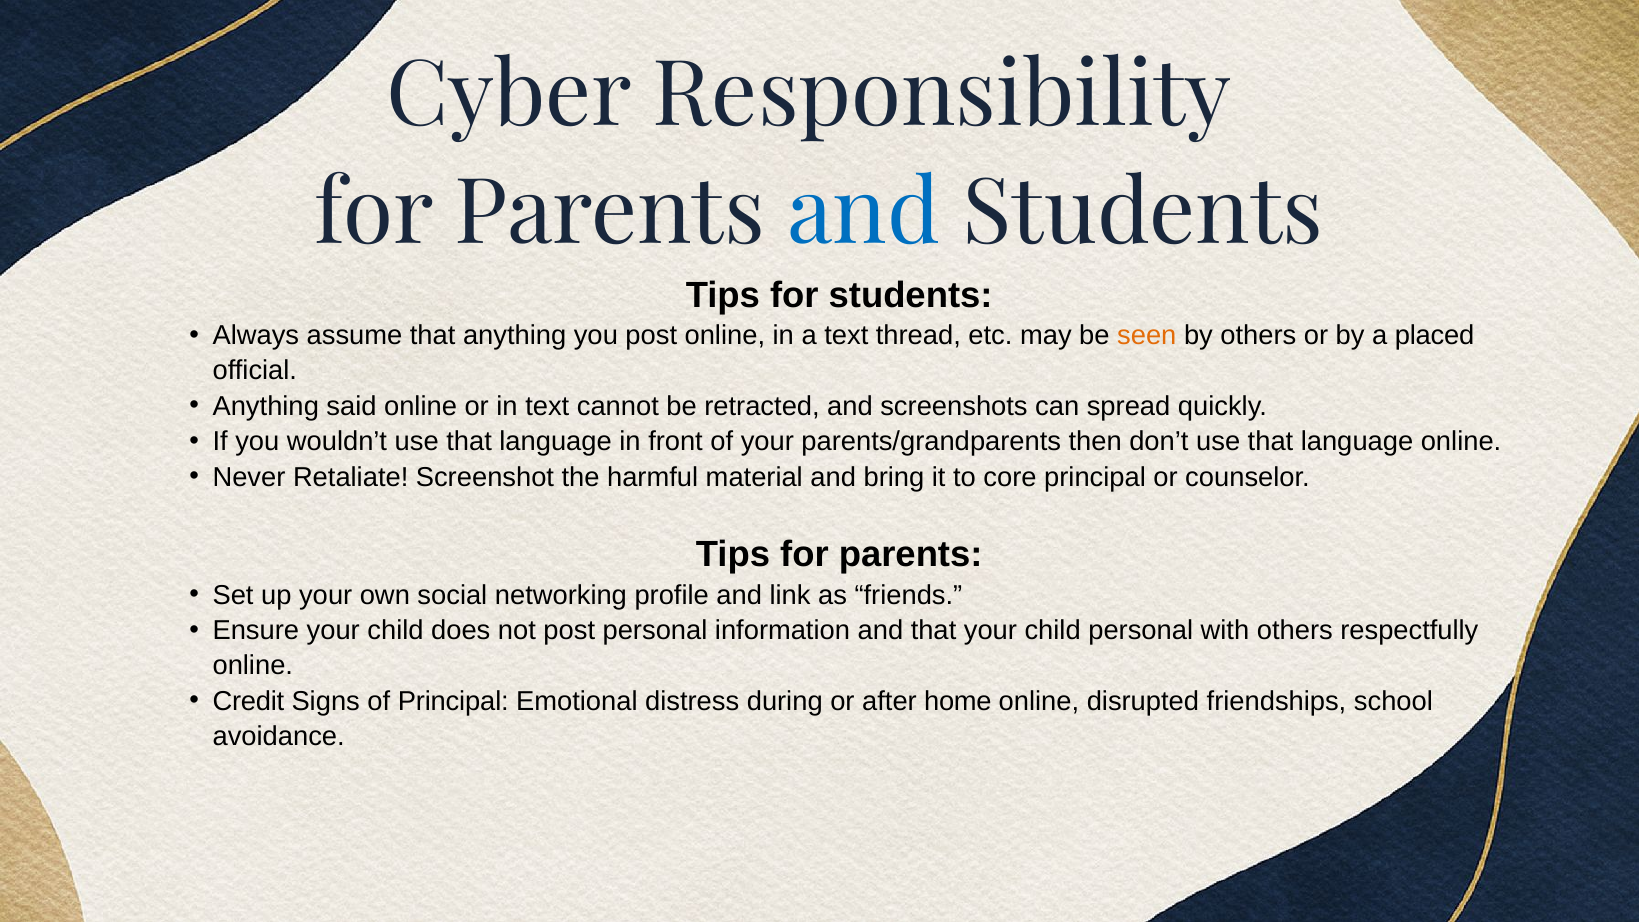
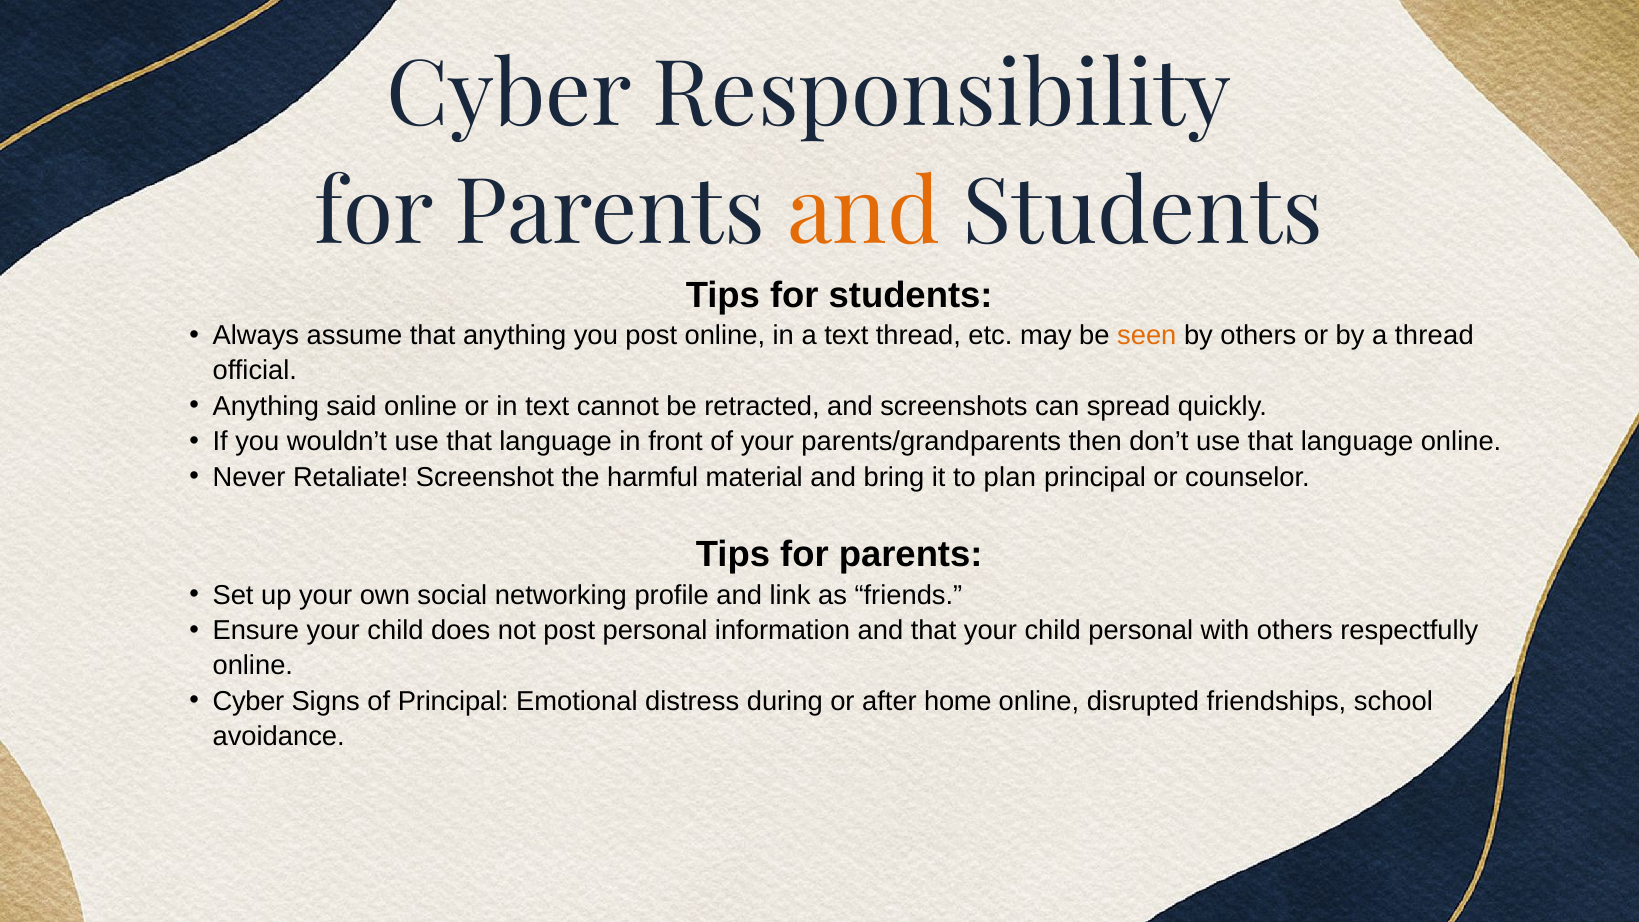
and at (864, 213) colour: blue -> orange
a placed: placed -> thread
core: core -> plan
Credit at (248, 701): Credit -> Cyber
